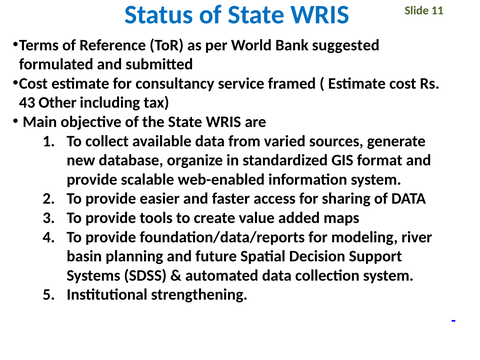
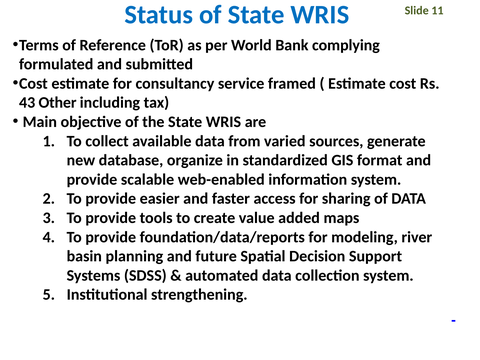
suggested: suggested -> complying
